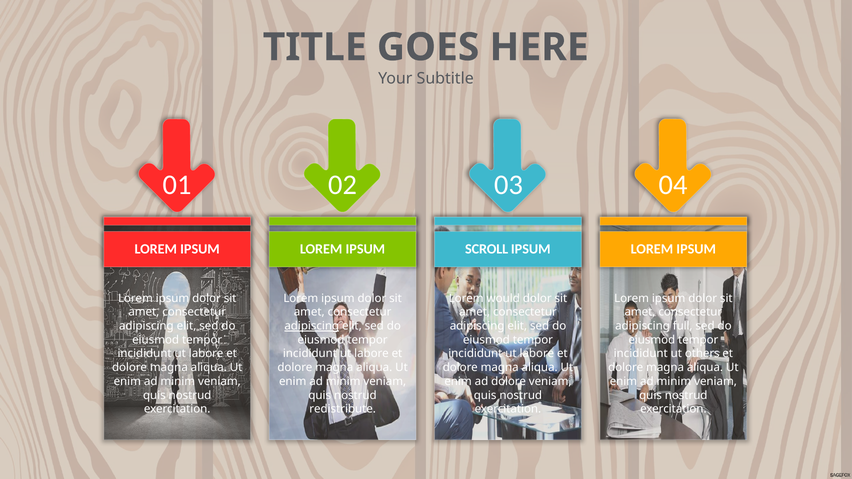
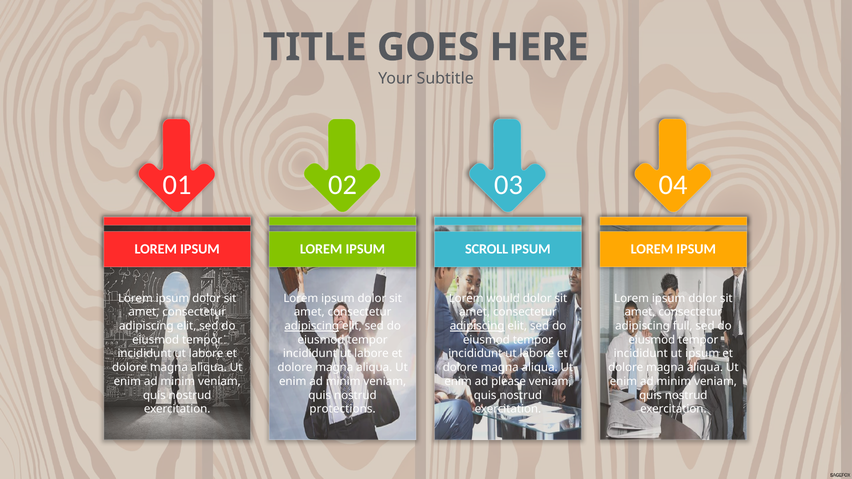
adipiscing at (477, 326) underline: none -> present
ut others: others -> ipsum
ad dolore: dolore -> please
redistribute: redistribute -> protections
